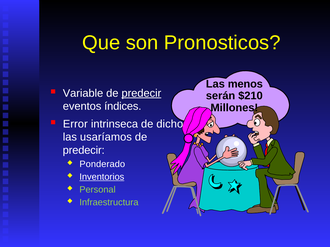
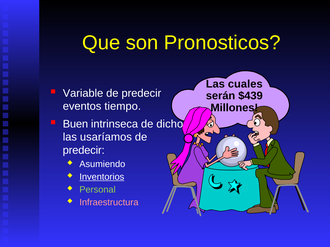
menos: menos -> cuales
predecir at (141, 93) underline: present -> none
$210: $210 -> $439
índices: índices -> tiempo
Error: Error -> Buen
Ponderado: Ponderado -> Asumiendo
Infraestructura colour: light green -> pink
